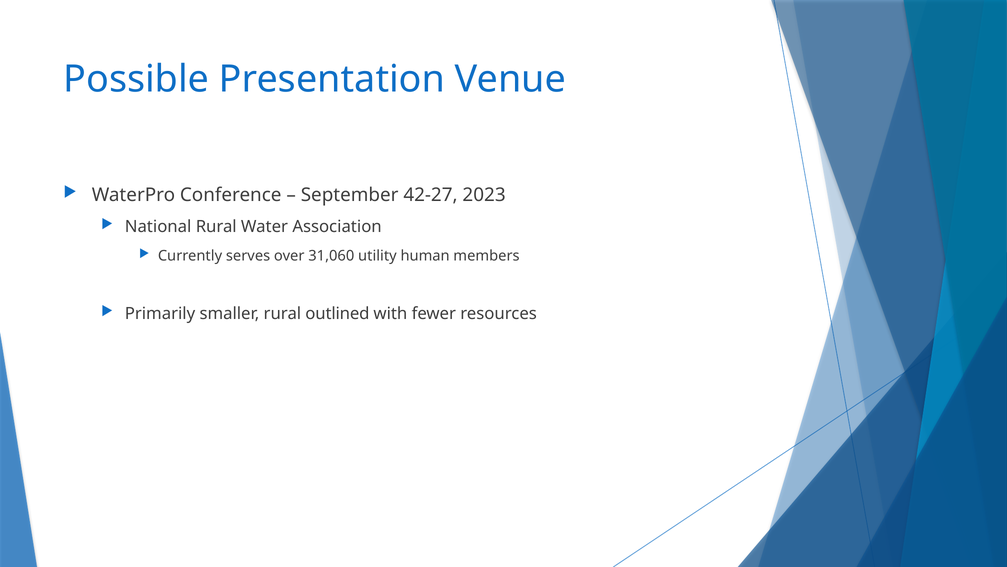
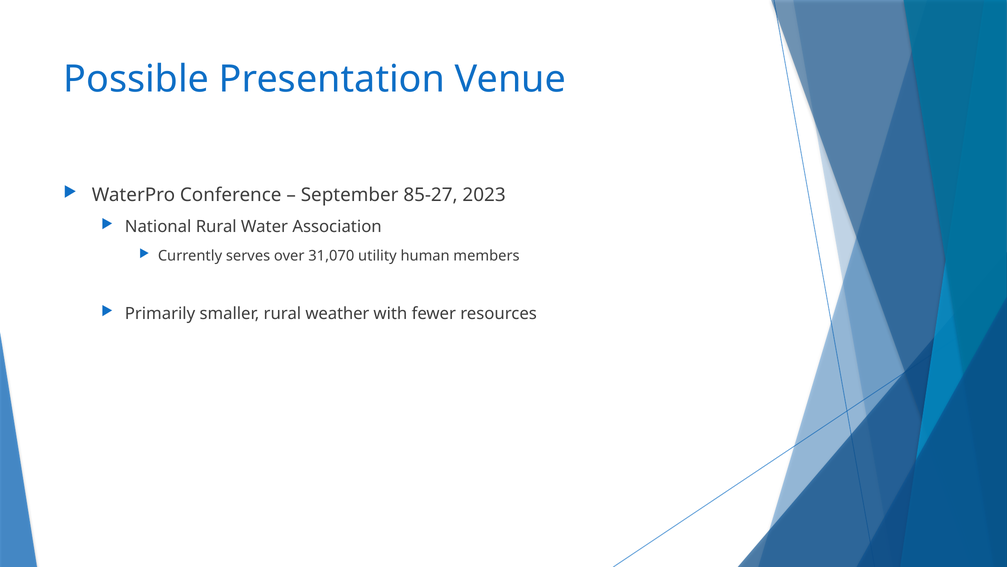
42-27: 42-27 -> 85-27
31,060: 31,060 -> 31,070
outlined: outlined -> weather
